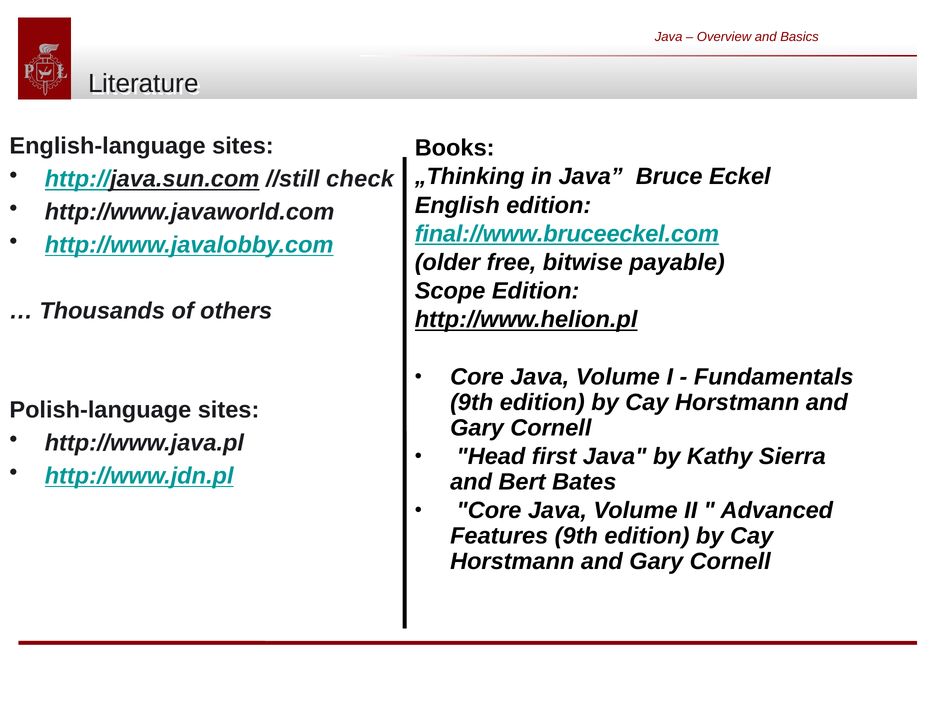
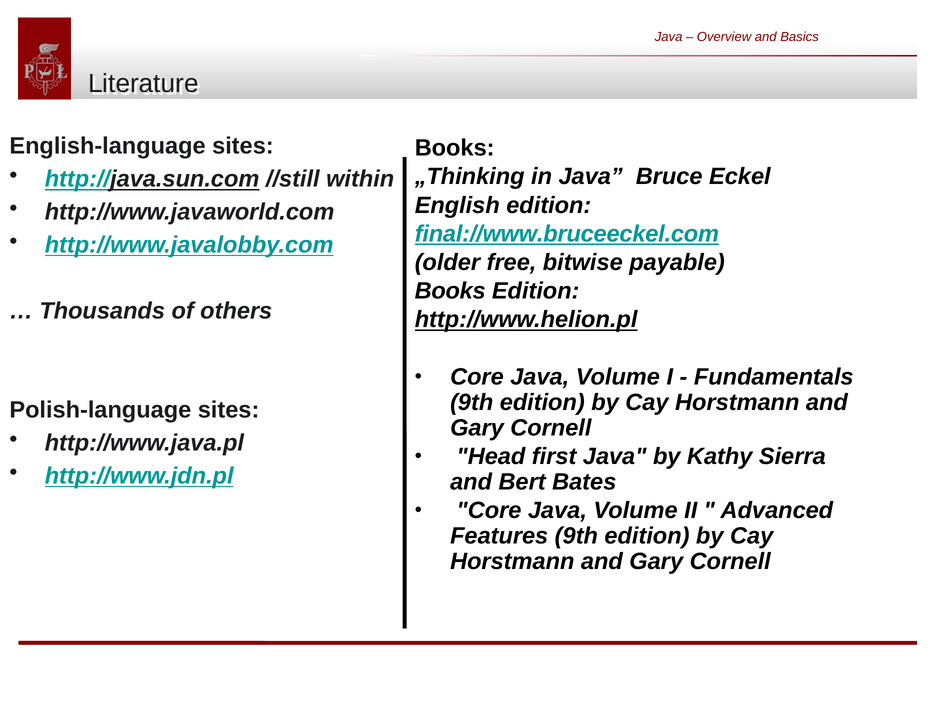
check: check -> within
Scope at (450, 291): Scope -> Books
